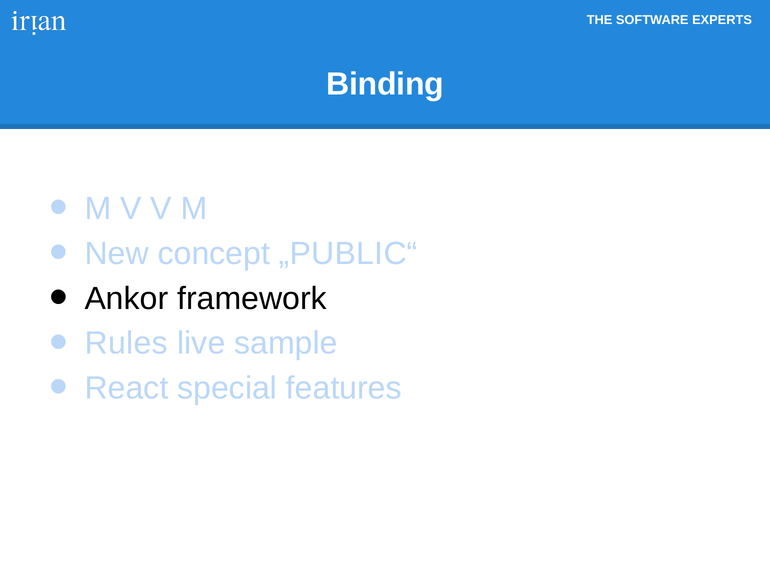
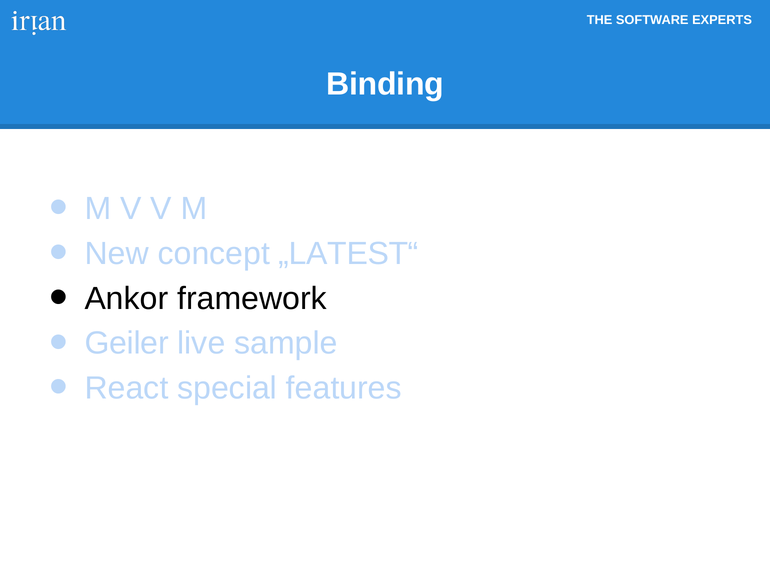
„PUBLIC“: „PUBLIC“ -> „LATEST“
Rules: Rules -> Geiler
